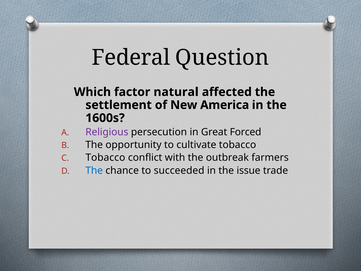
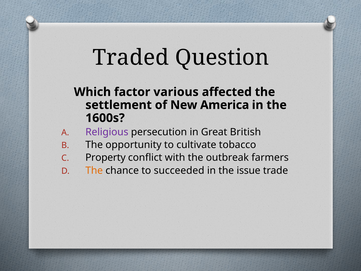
Federal: Federal -> Traded
natural: natural -> various
Forced: Forced -> British
Tobacco at (105, 158): Tobacco -> Property
The at (94, 170) colour: blue -> orange
